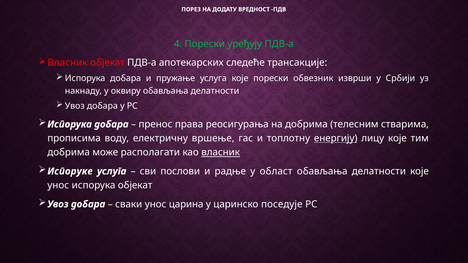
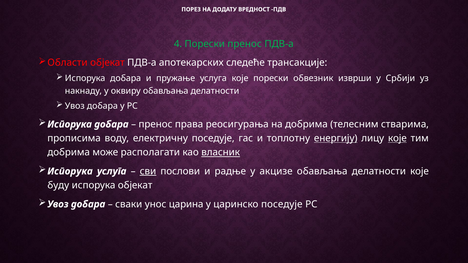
Порески уређују: уређују -> пренос
Власник at (67, 63): Власник -> Области
електричну вршење: вршење -> поседује
које at (397, 138) underline: none -> present
Испоруке at (70, 171): Испоруке -> Испорука
сви underline: none -> present
област: област -> акцизе
унос at (58, 185): унос -> буду
